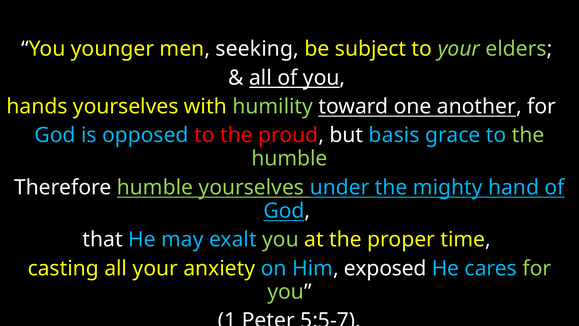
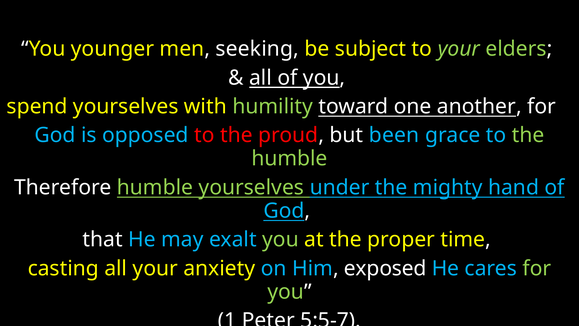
hands: hands -> spend
basis: basis -> been
